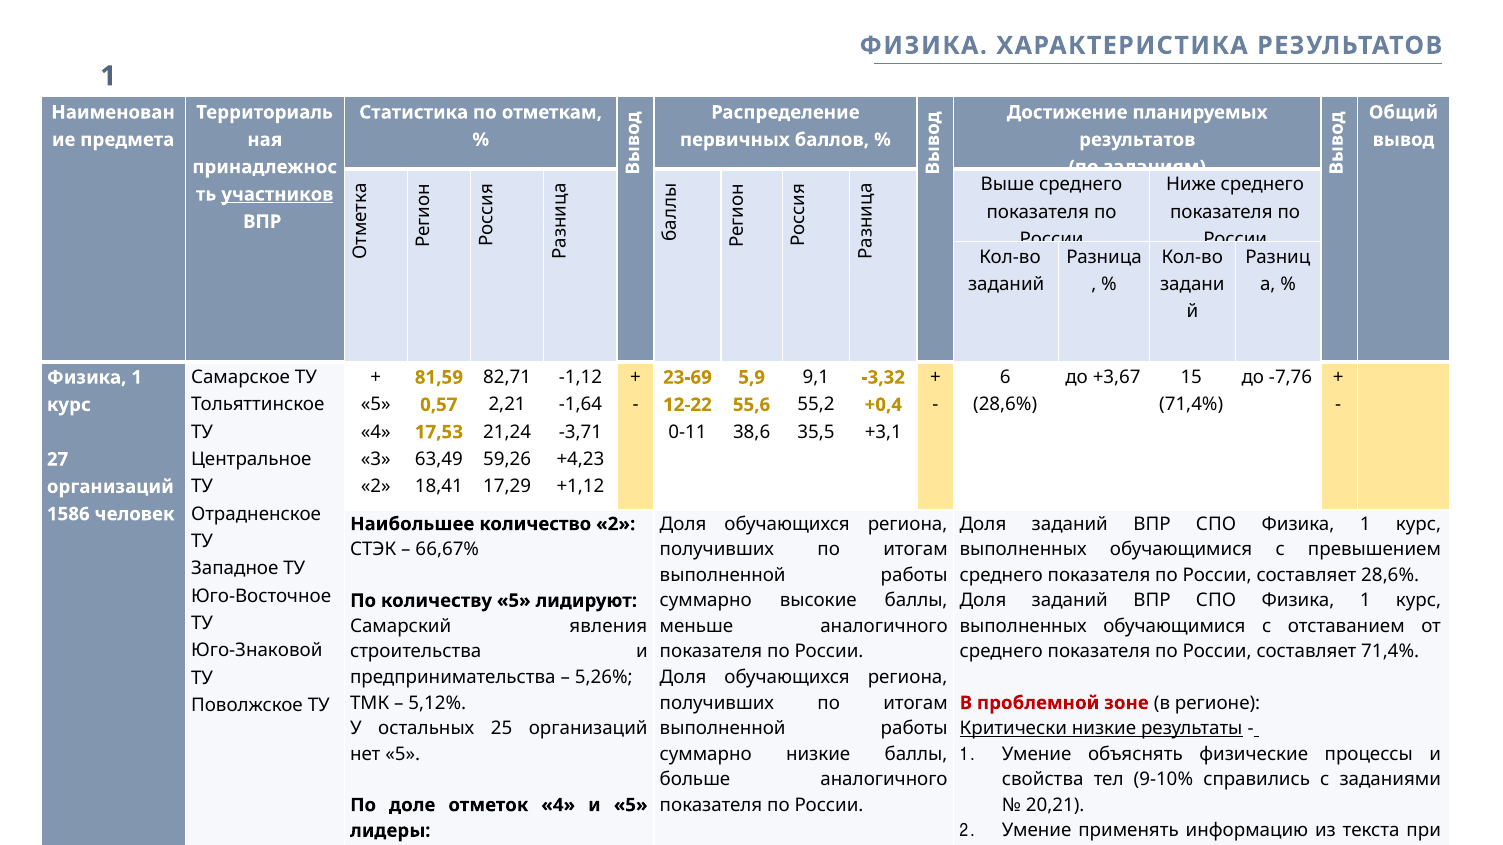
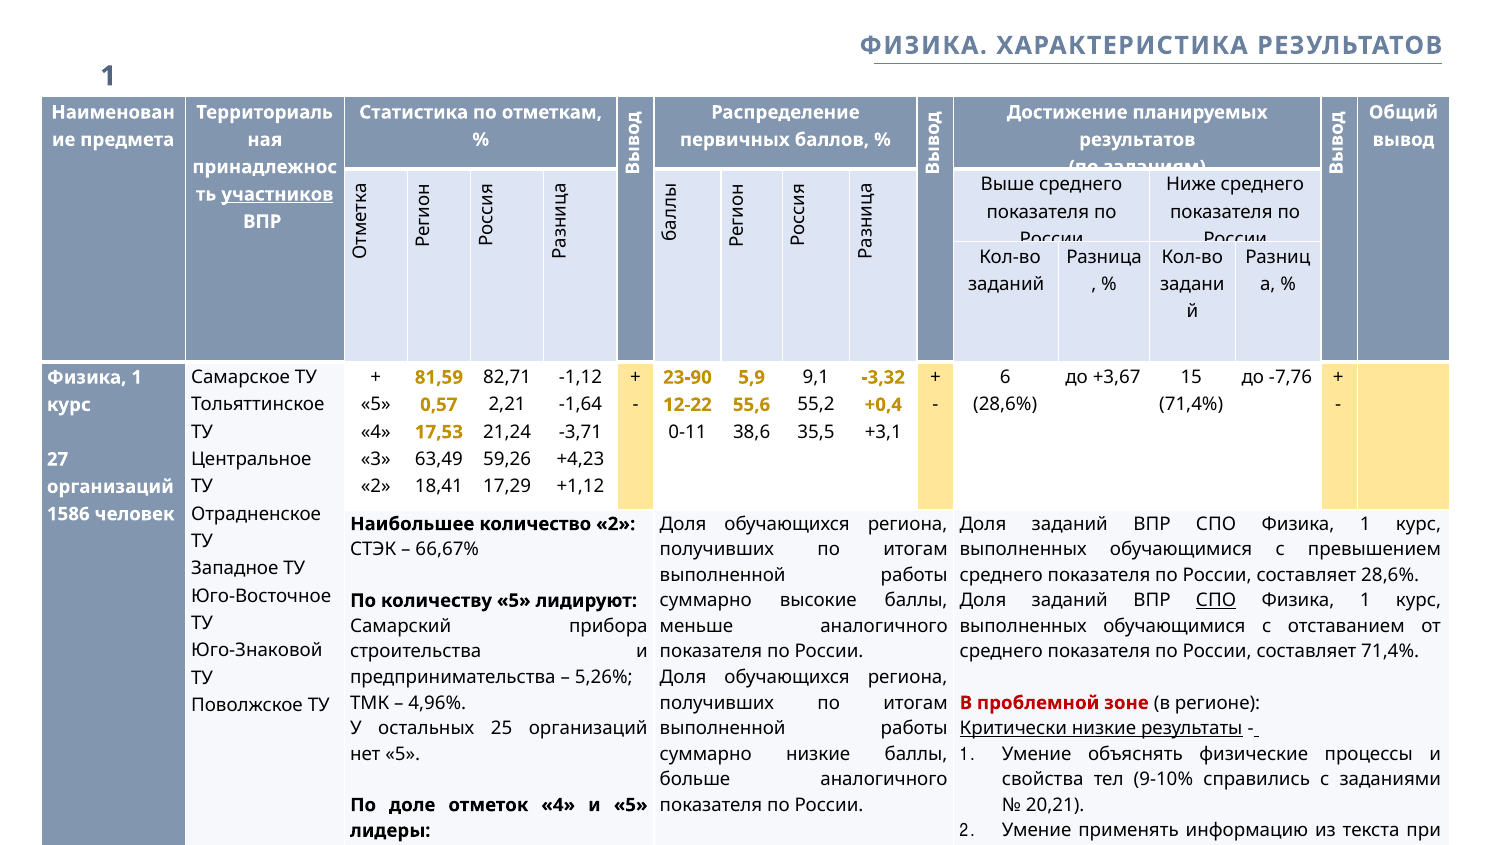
23-69: 23-69 -> 23-90
СПО at (1216, 601) underline: none -> present
явления: явления -> прибора
5,12%: 5,12% -> 4,96%
